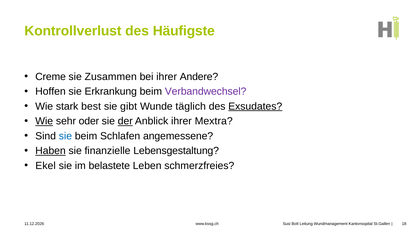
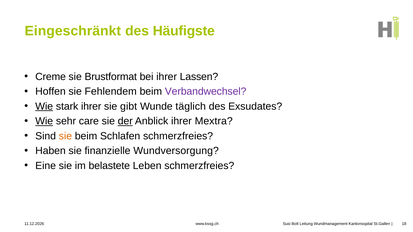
Kontrollverlust: Kontrollverlust -> Eingeschränkt
Zusammen: Zusammen -> Brustformat
Andere: Andere -> Lassen
Erkrankung: Erkrankung -> Fehlendem
Wie at (44, 107) underline: none -> present
stark best: best -> ihrer
Exsudates underline: present -> none
oder: oder -> care
sie at (65, 136) colour: blue -> orange
Schlafen angemessene: angemessene -> schmerzfreies
Haben underline: present -> none
Lebensgestaltung: Lebensgestaltung -> Wundversorgung
Ekel: Ekel -> Eine
